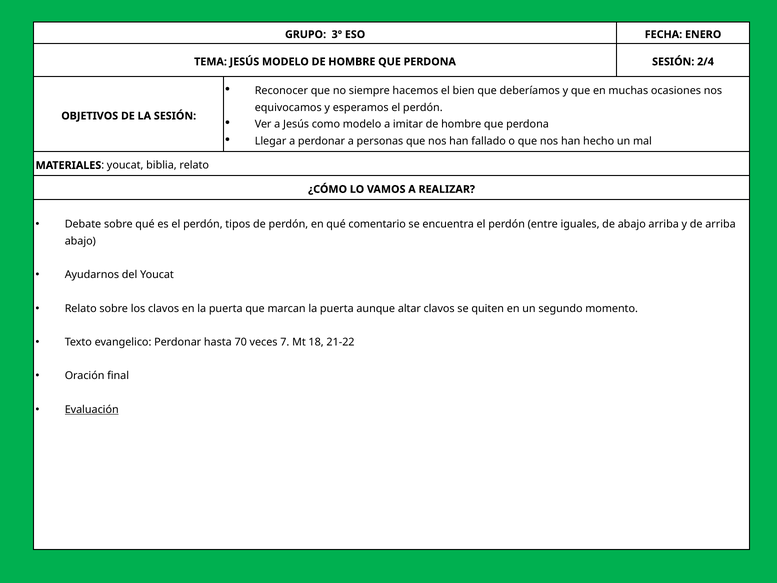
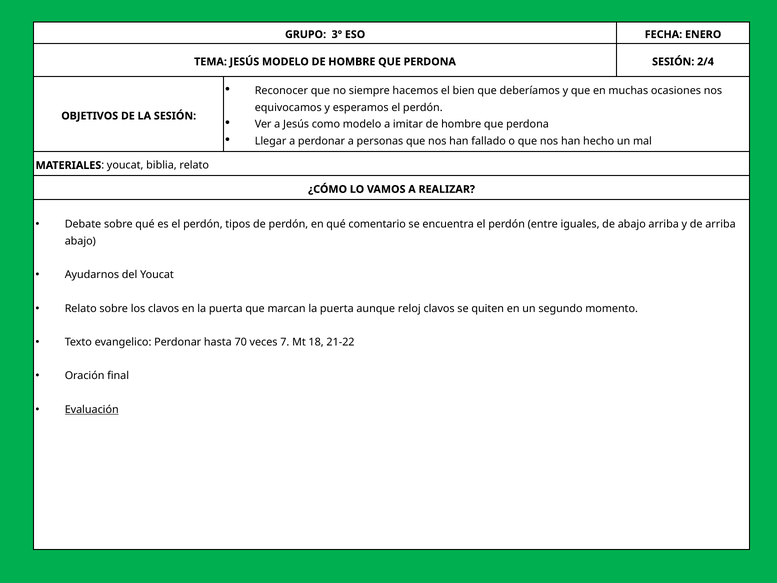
altar: altar -> reloj
